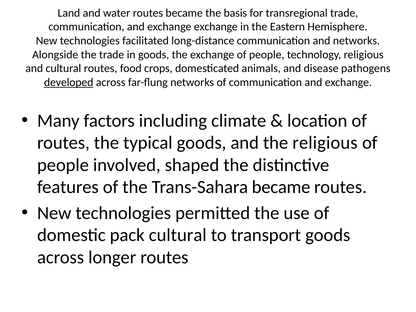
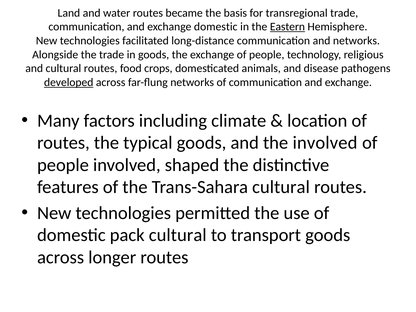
exchange exchange: exchange -> domestic
Eastern underline: none -> present
the religious: religious -> involved
Trans-Sahara became: became -> cultural
